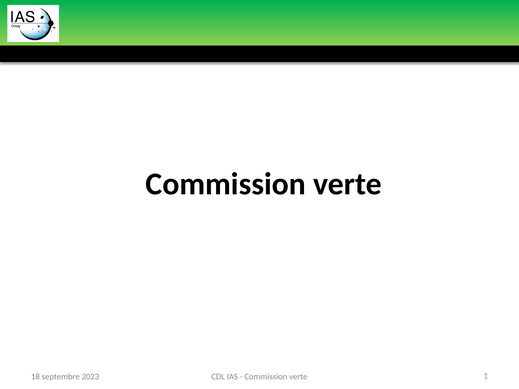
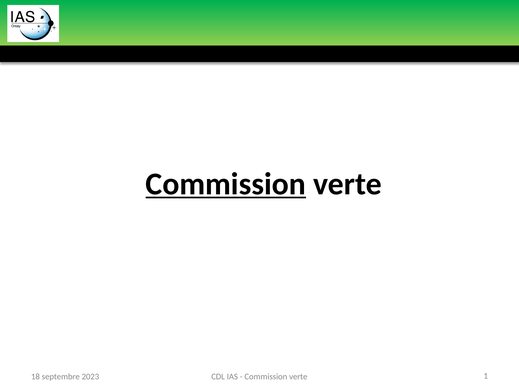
Commission at (226, 184) underline: none -> present
